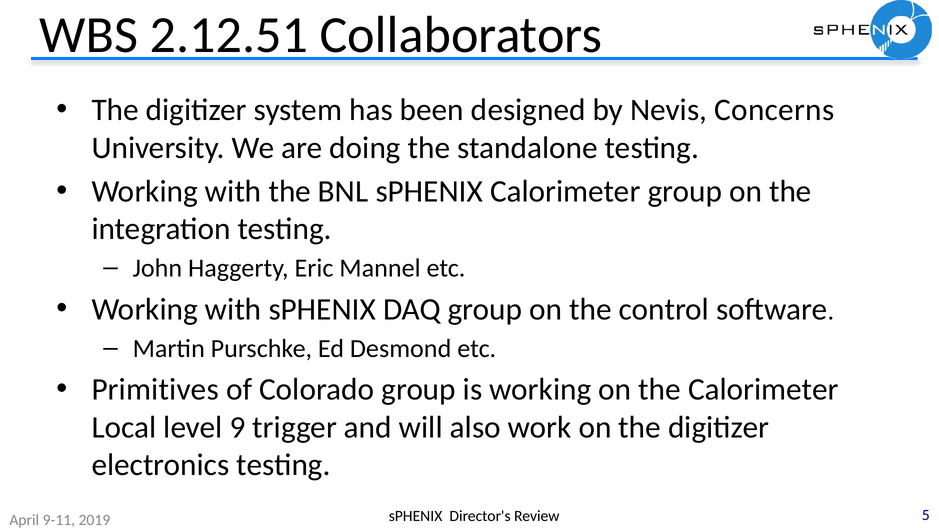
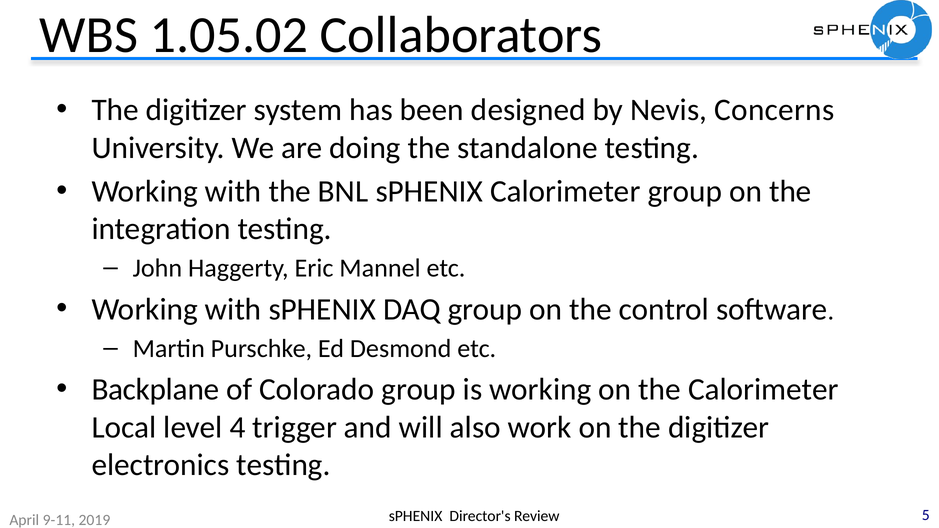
2.12.51: 2.12.51 -> 1.05.02
Primitives: Primitives -> Backplane
9: 9 -> 4
